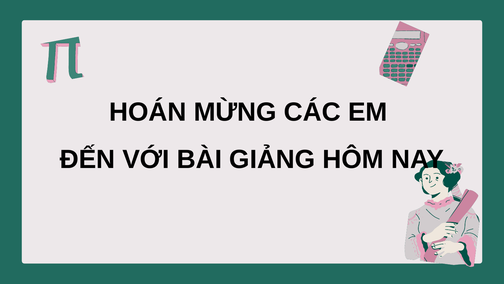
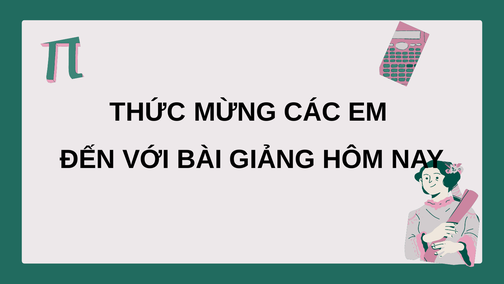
HOÁN: HOÁN -> THỨC
